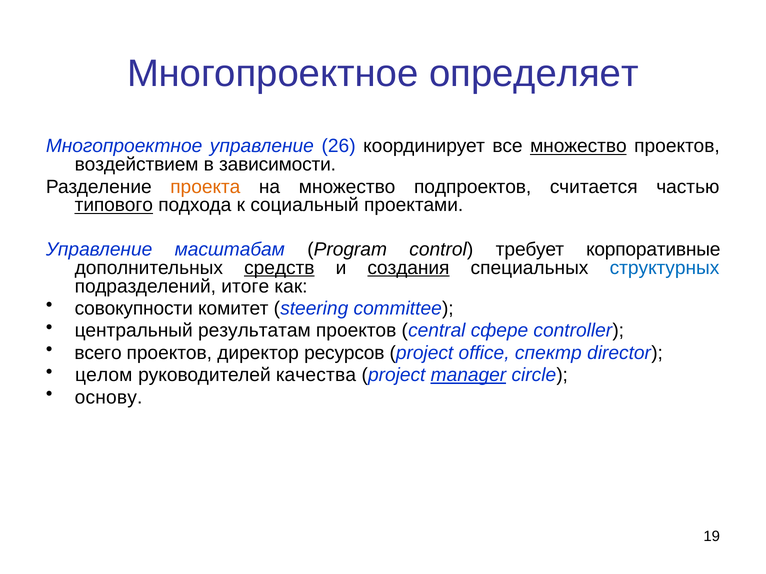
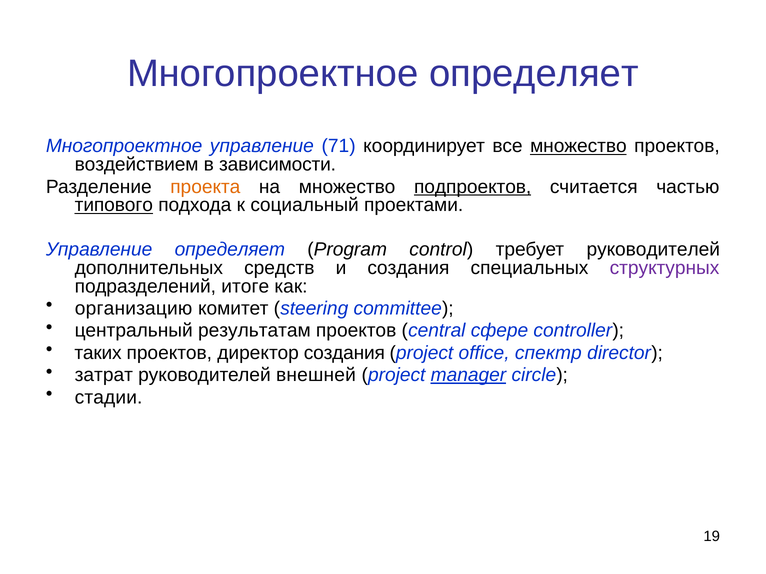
26: 26 -> 71
подпроектов underline: none -> present
Управление масштабам: масштабам -> определяет
требует корпоративные: корпоративные -> руководителей
средств underline: present -> none
создания at (408, 268) underline: present -> none
структурных colour: blue -> purple
совокупности: совокупности -> организацию
всего: всего -> таких
директор ресурсов: ресурсов -> создания
целом: целом -> затрат
качества: качества -> внешней
основу: основу -> стадии
